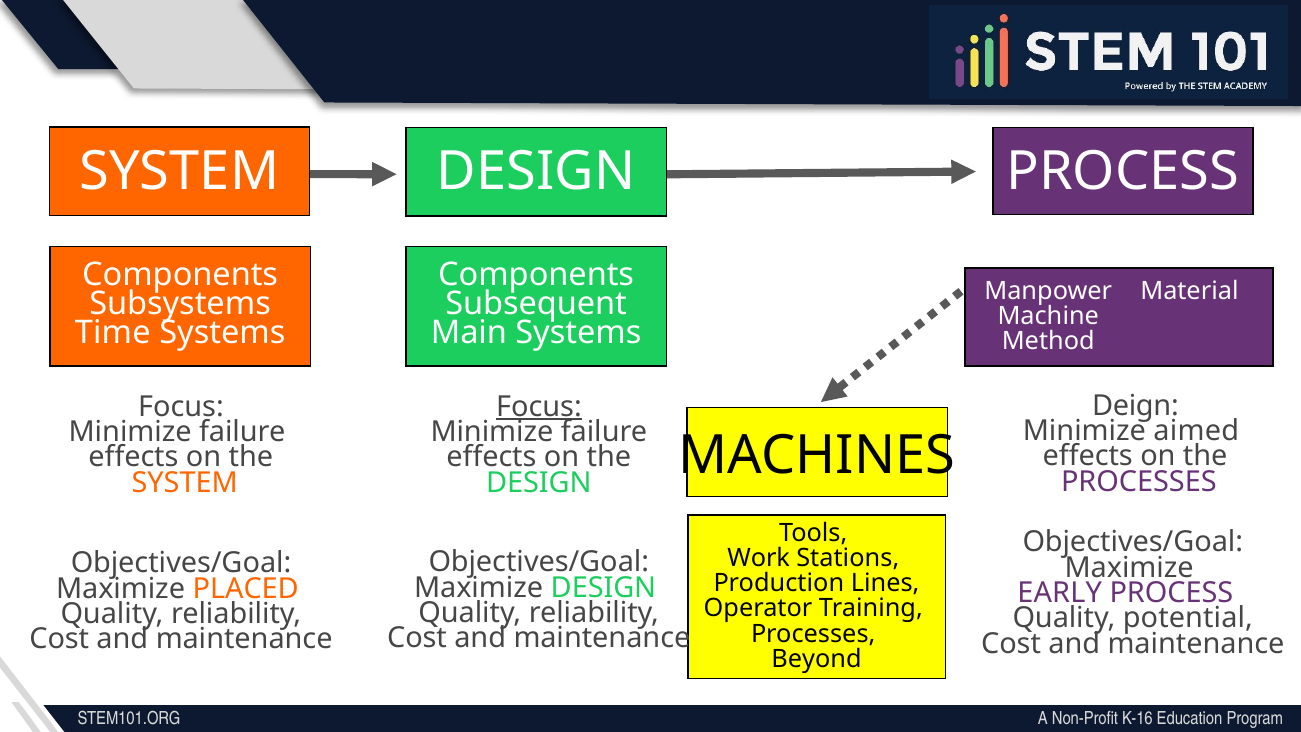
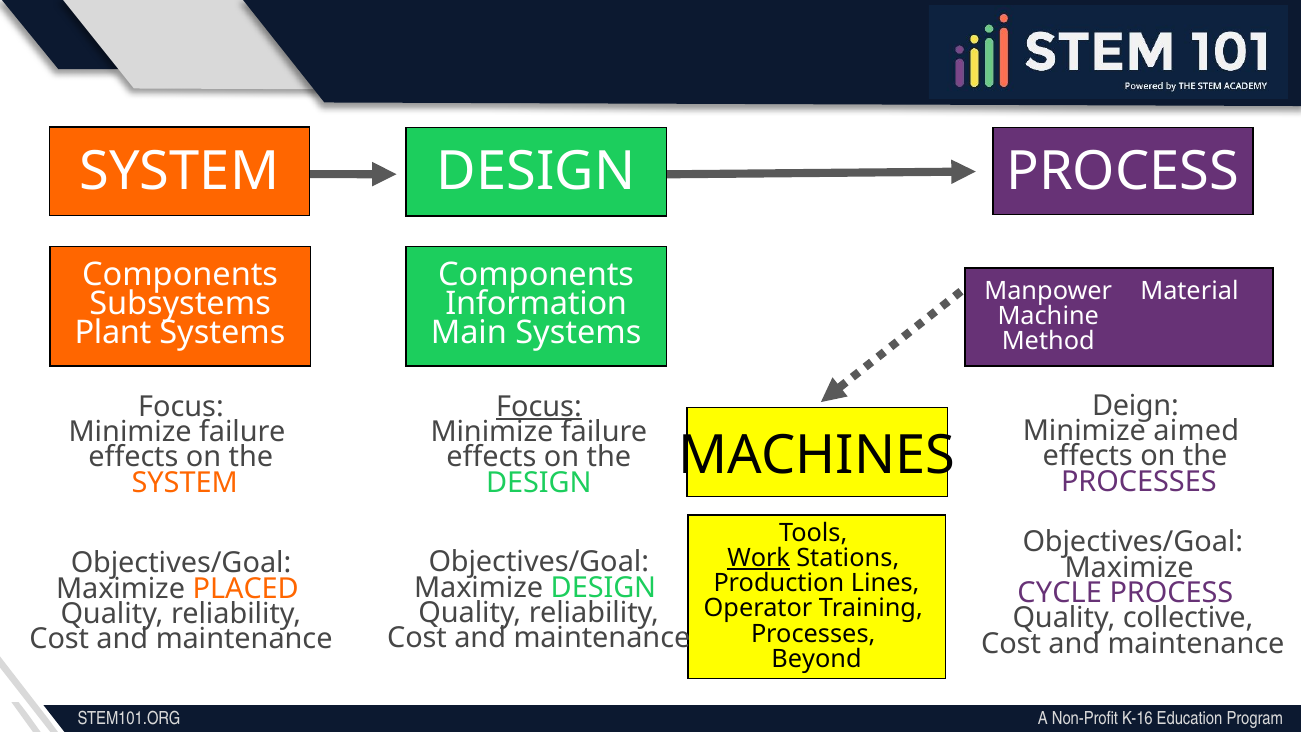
Subsequent: Subsequent -> Information
Time: Time -> Plant
Work underline: none -> present
EARLY: EARLY -> CYCLE
potential: potential -> collective
